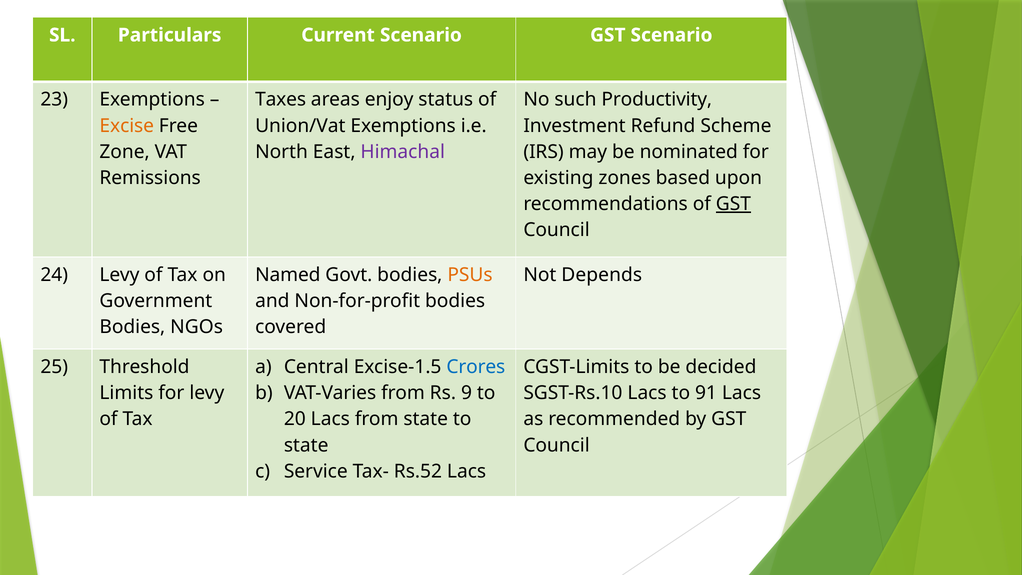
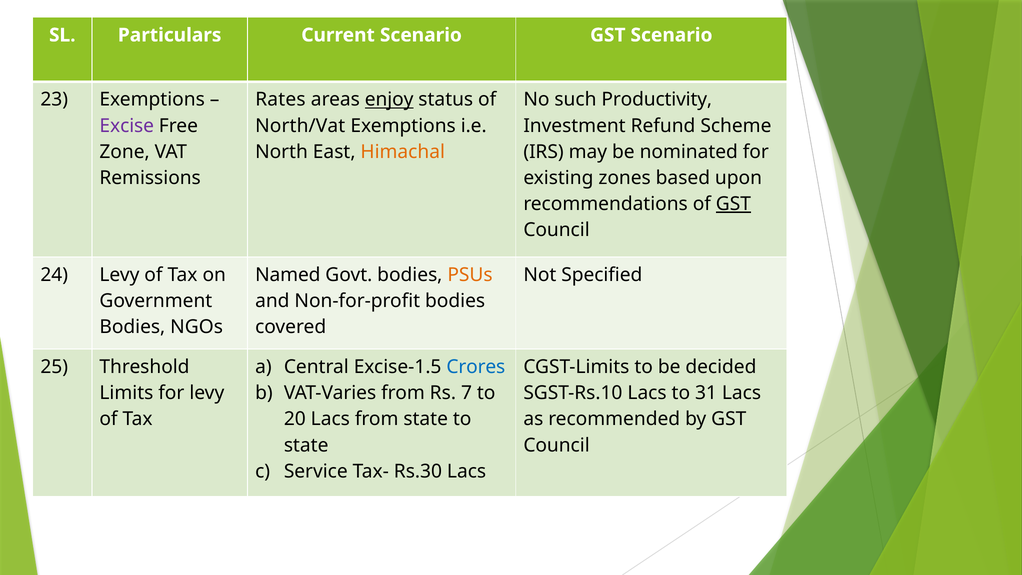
Taxes: Taxes -> Rates
enjoy underline: none -> present
Excise colour: orange -> purple
Union/Vat: Union/Vat -> North/Vat
Himachal colour: purple -> orange
Depends: Depends -> Specified
9: 9 -> 7
91: 91 -> 31
Rs.52: Rs.52 -> Rs.30
